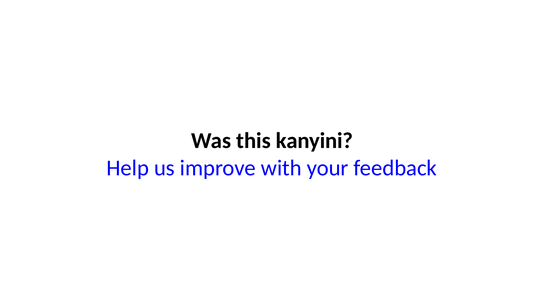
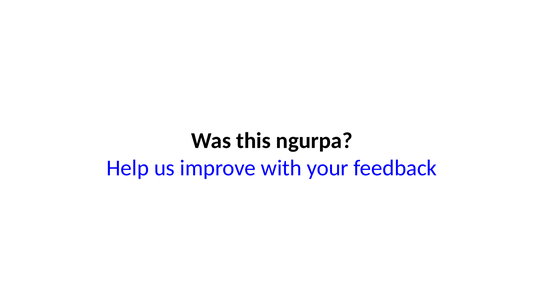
kanyini: kanyini -> ngurpa
